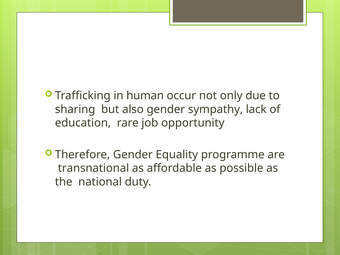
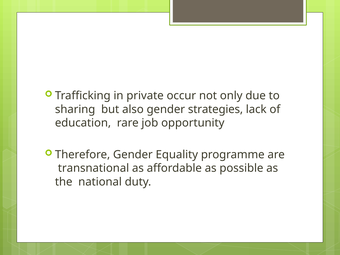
human: human -> private
sympathy: sympathy -> strategies
